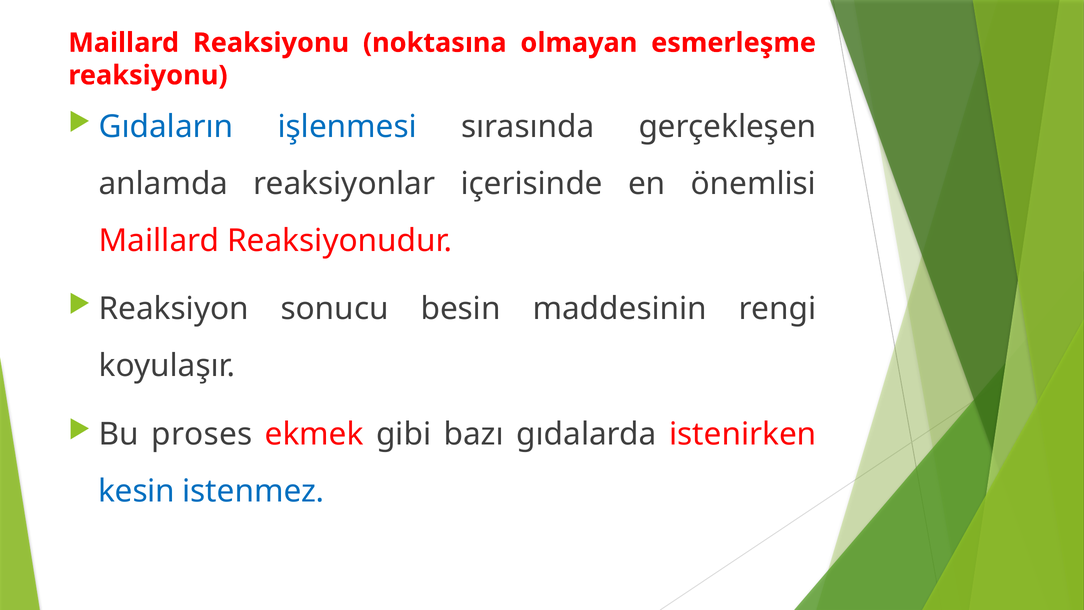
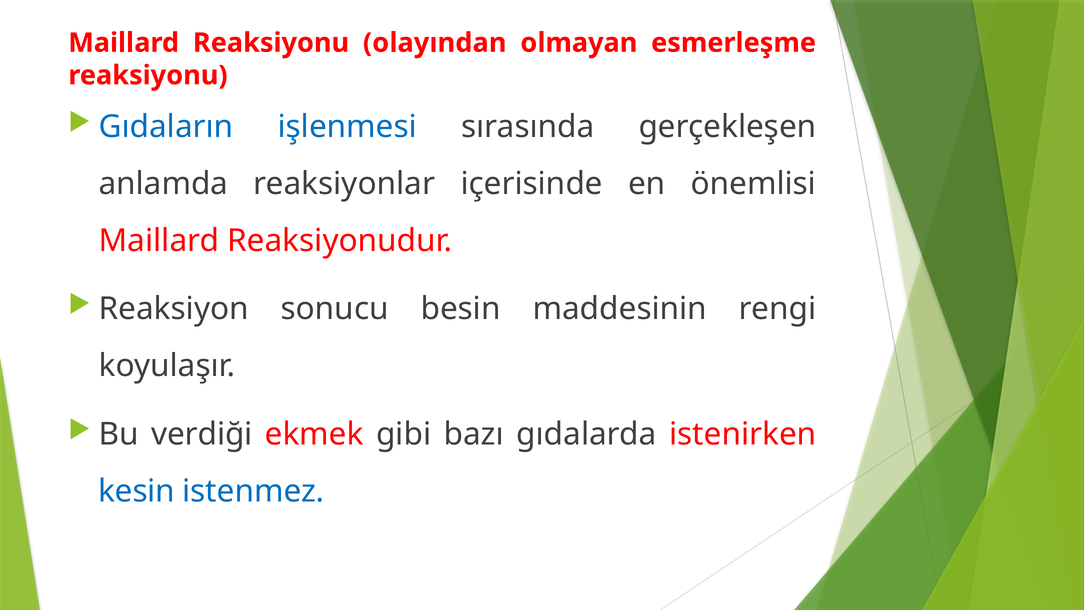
noktasına: noktasına -> olayından
proses: proses -> verdiği
